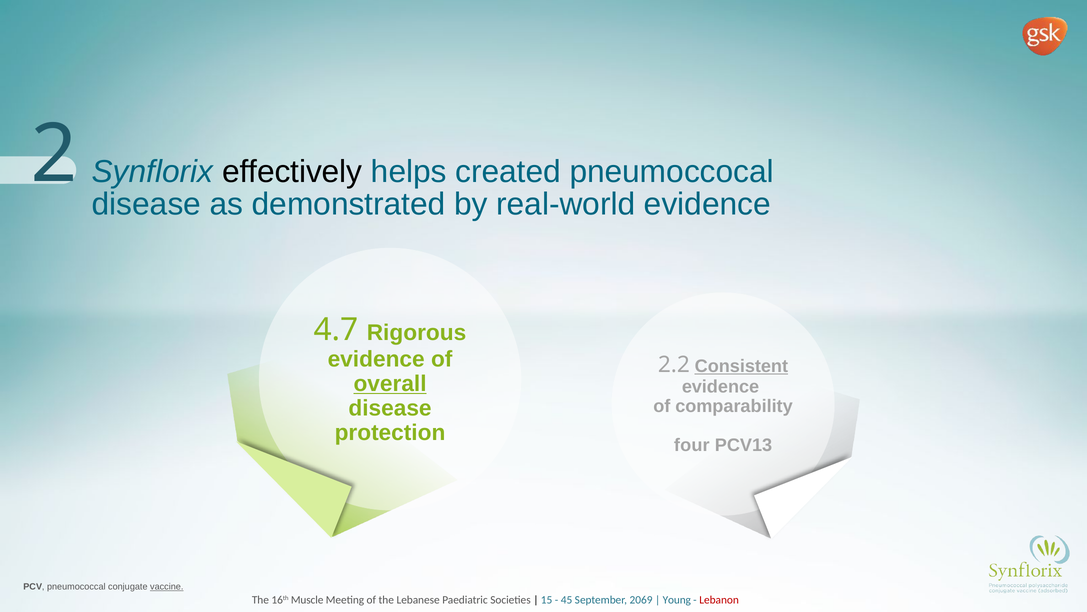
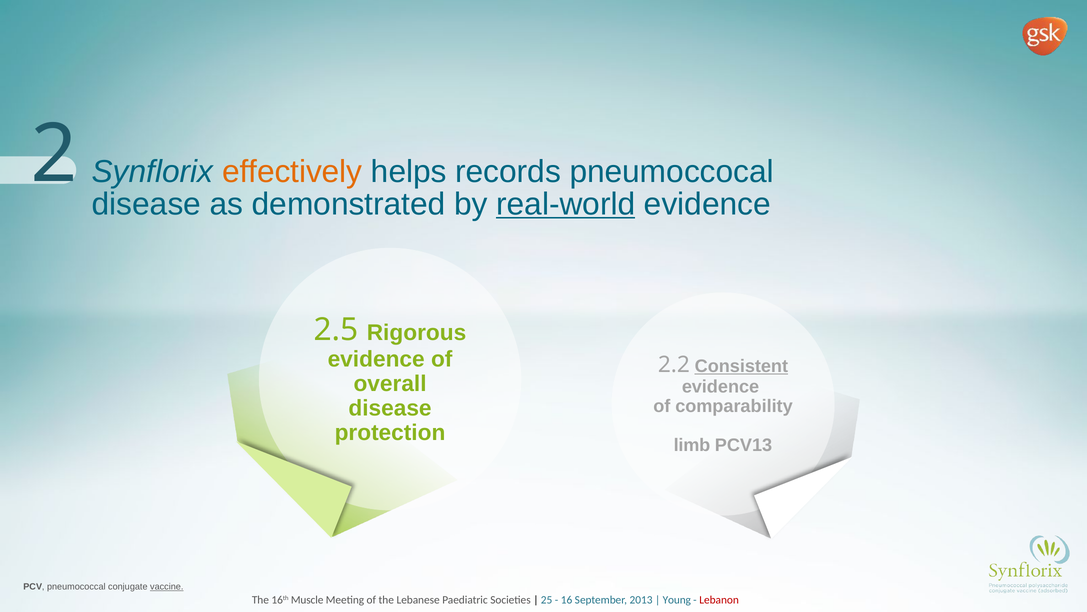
effectively colour: black -> orange
created: created -> records
real-world underline: none -> present
4.7: 4.7 -> 2.5
overall underline: present -> none
four: four -> limb
15: 15 -> 25
45: 45 -> 16
2069: 2069 -> 2013
